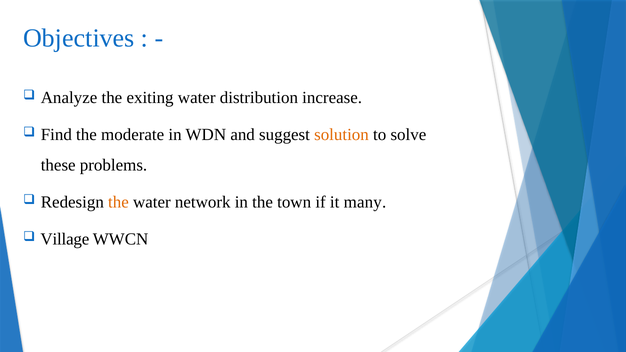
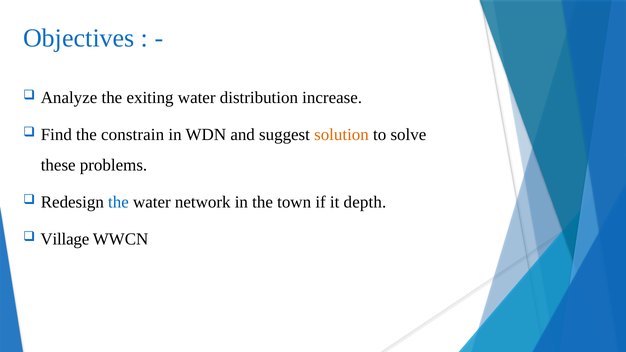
moderate: moderate -> constrain
the at (118, 202) colour: orange -> blue
many: many -> depth
